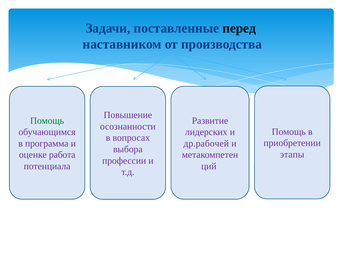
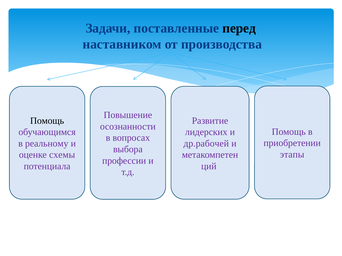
Помощь at (47, 121) colour: green -> black
программа: программа -> реальному
работа: работа -> схемы
